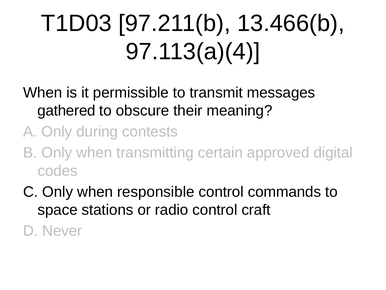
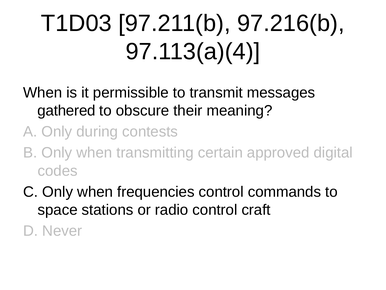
13.466(b: 13.466(b -> 97.216(b
responsible: responsible -> frequencies
